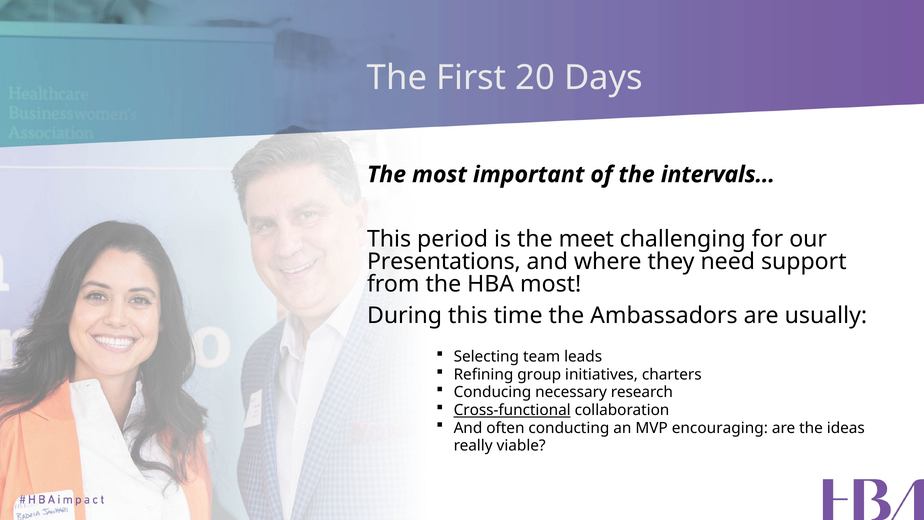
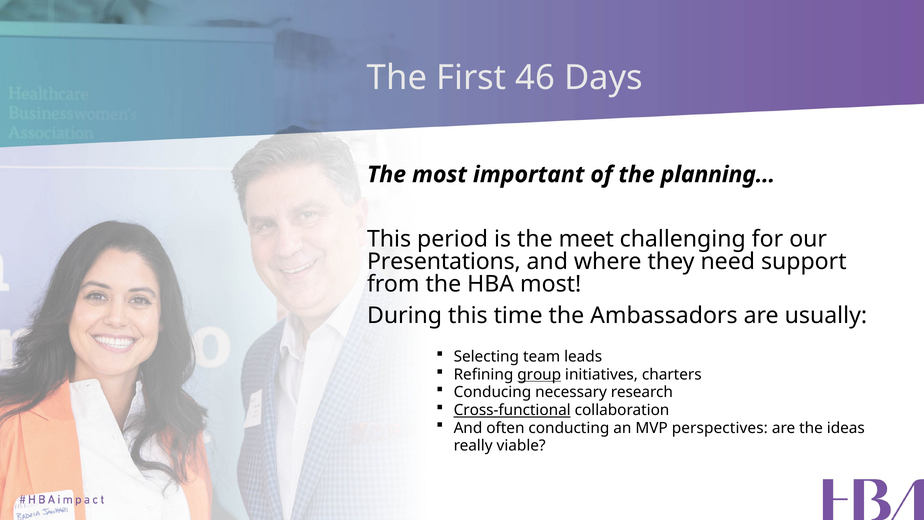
20: 20 -> 46
intervals: intervals -> planning
group underline: none -> present
encouraging: encouraging -> perspectives
